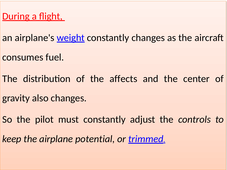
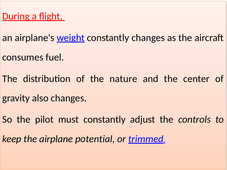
affects: affects -> nature
